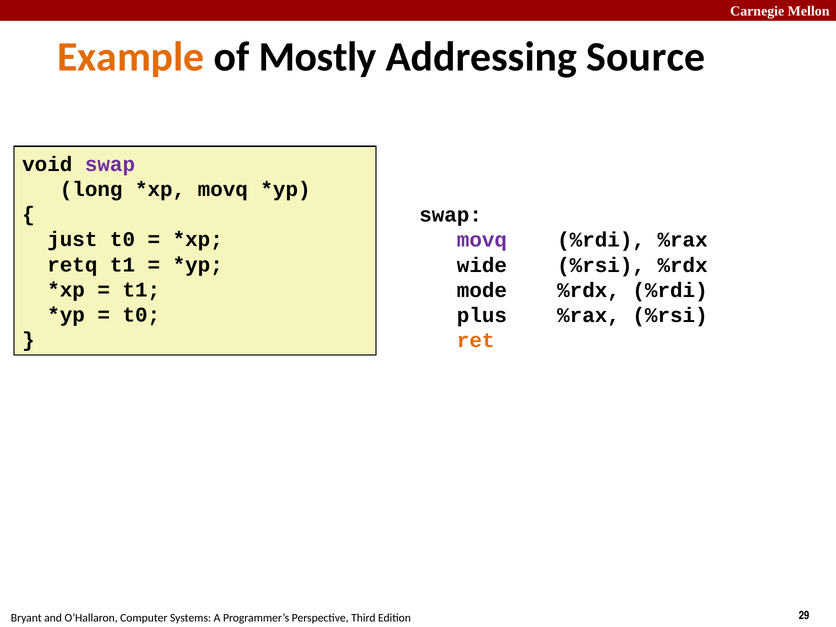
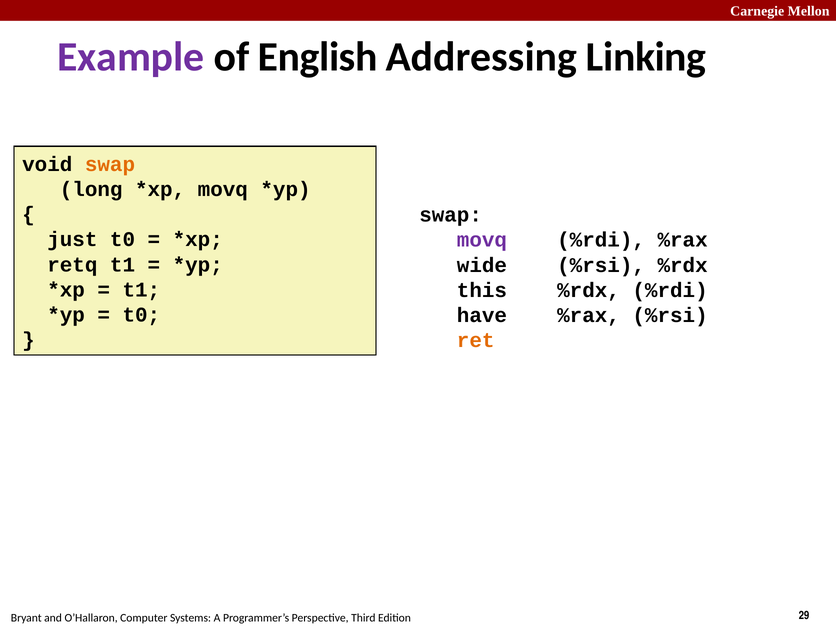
Example colour: orange -> purple
Mostly: Mostly -> English
Source: Source -> Linking
swap at (110, 164) colour: purple -> orange
mode: mode -> this
plus: plus -> have
